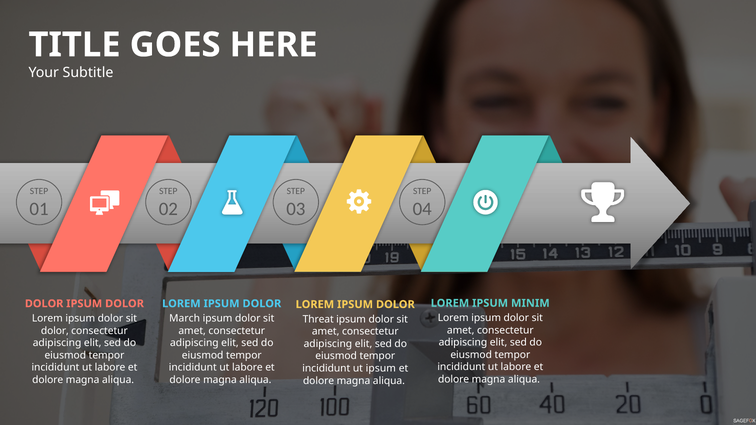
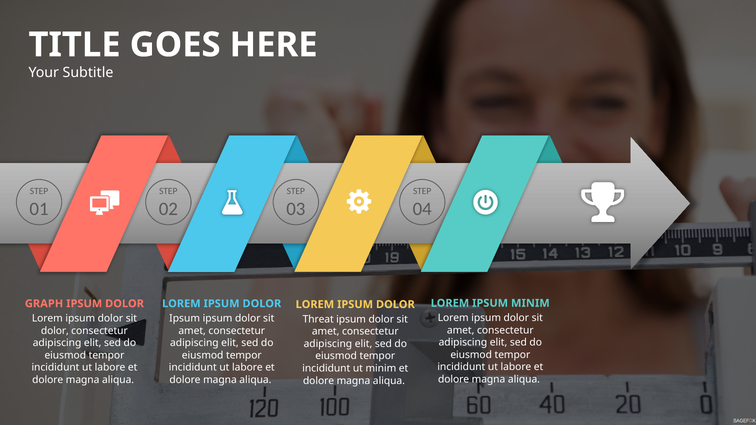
DOLOR at (44, 304): DOLOR -> GRAPH
March at (185, 319): March -> Ipsum
ut ipsum: ipsum -> minim
